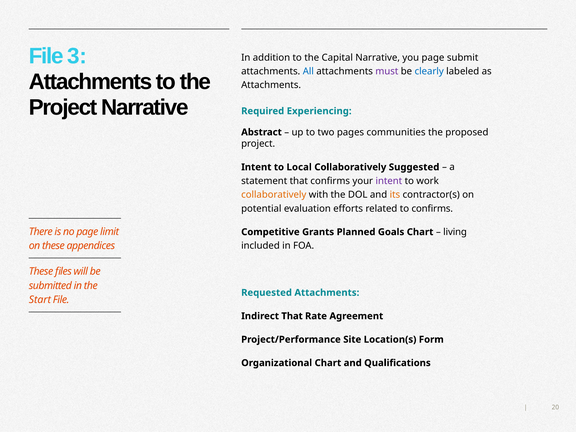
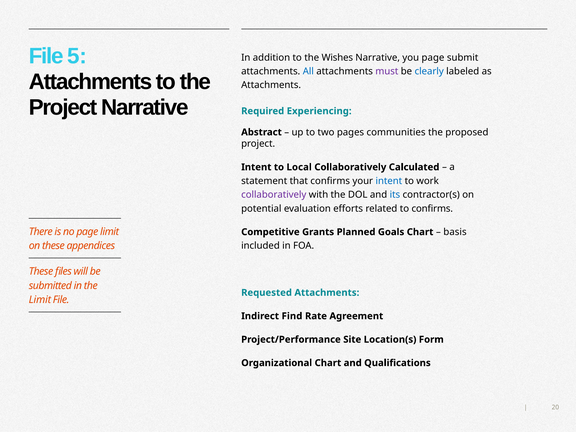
3: 3 -> 5
Capital: Capital -> Wishes
Suggested: Suggested -> Calculated
intent at (389, 181) colour: purple -> blue
collaboratively at (274, 195) colour: orange -> purple
its colour: orange -> blue
living: living -> basis
Start at (40, 300): Start -> Limit
That at (292, 316): That -> Find
